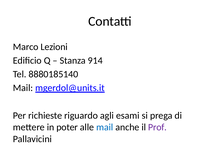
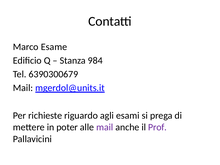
Lezioni: Lezioni -> Esame
914: 914 -> 984
8880185140: 8880185140 -> 6390300679
mail at (105, 127) colour: blue -> purple
